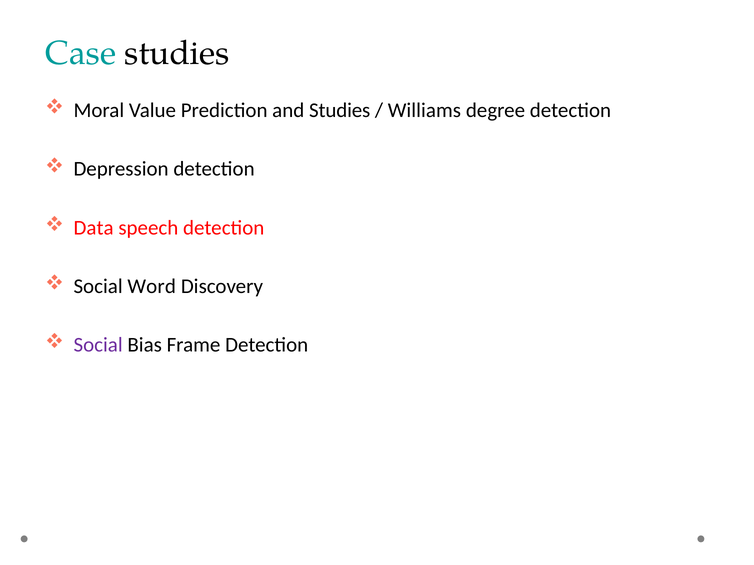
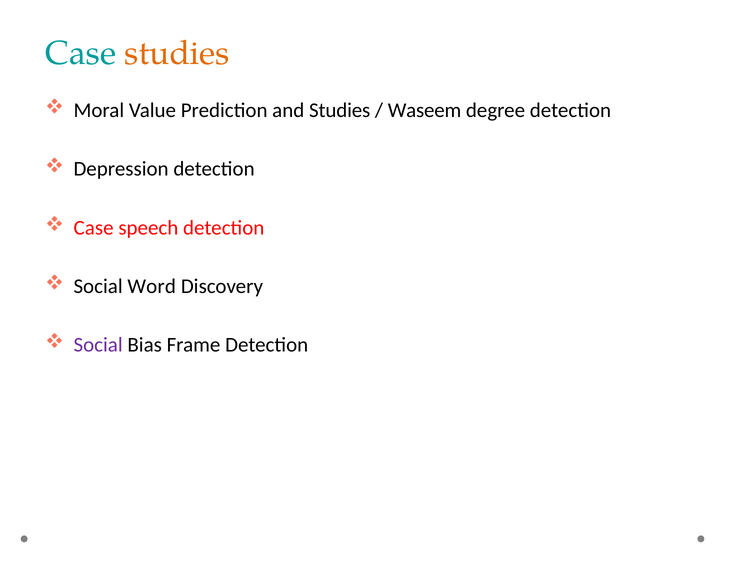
studies at (177, 53) colour: black -> orange
Williams: Williams -> Waseem
Data at (94, 228): Data -> Case
